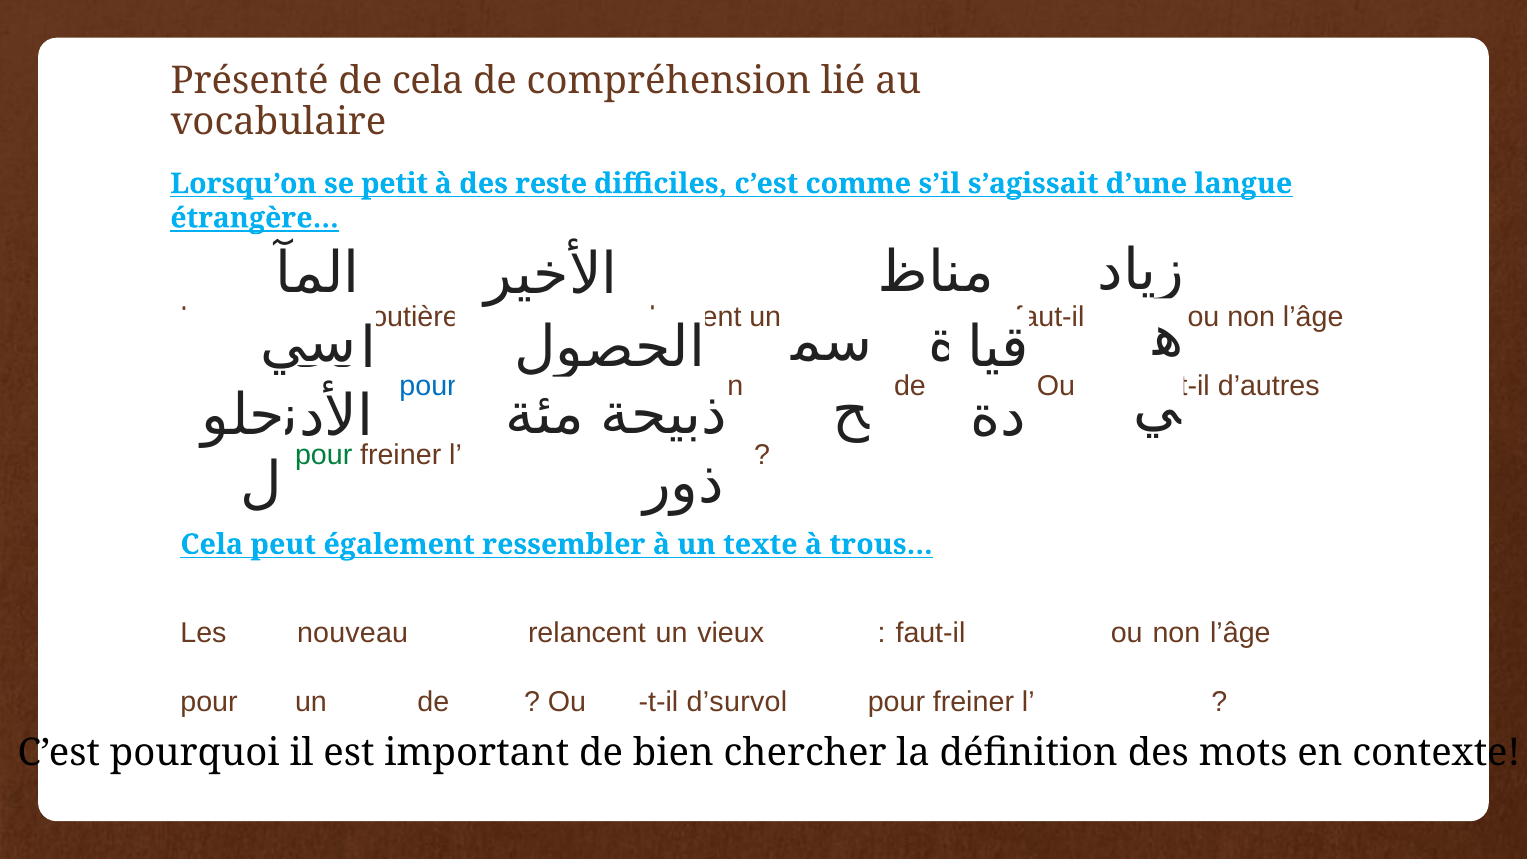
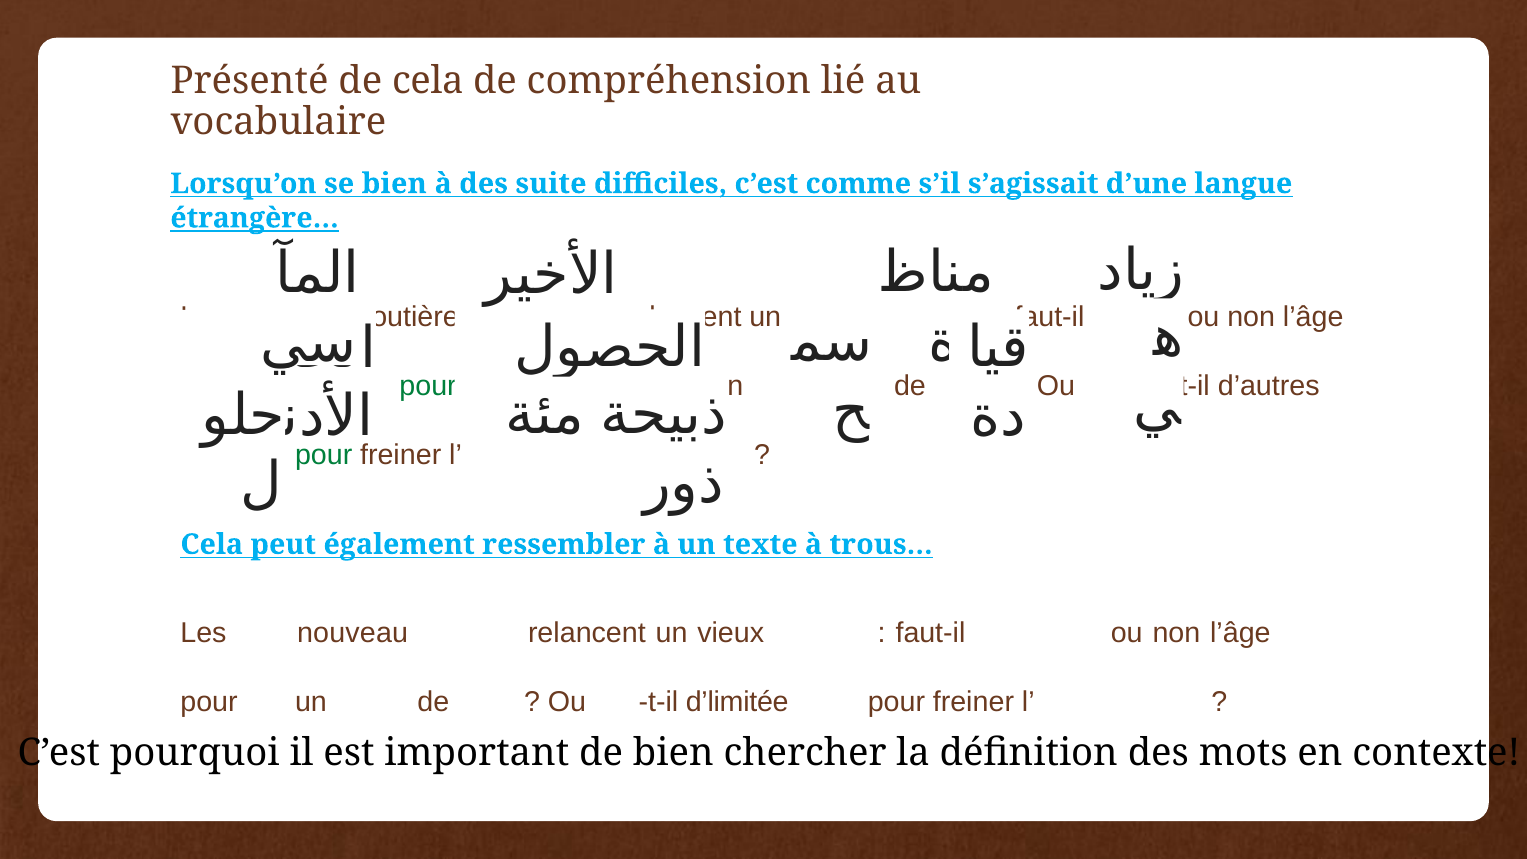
se petit: petit -> bien
reste: reste -> suite
pour at (428, 386) colour: blue -> green
d’survol: d’survol -> d’limitée
